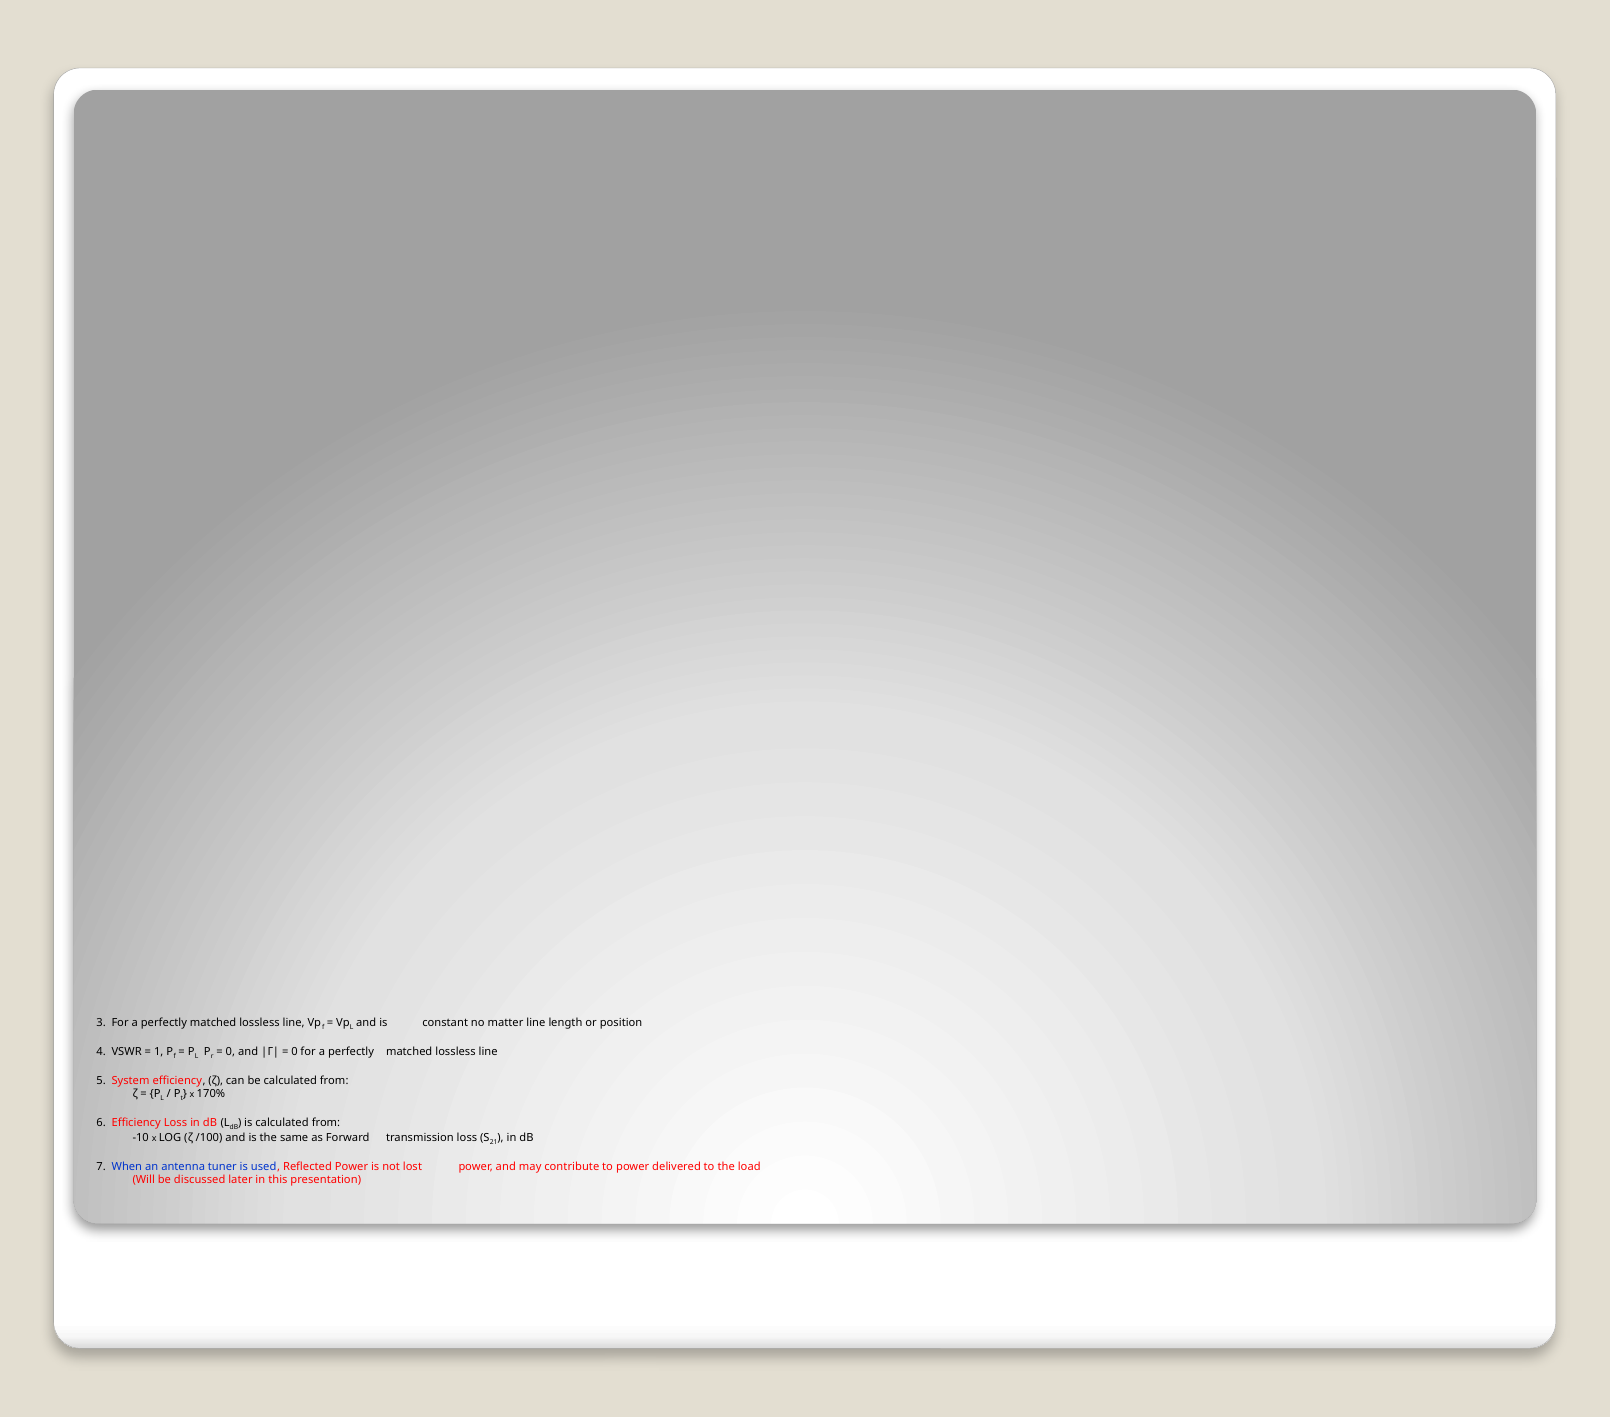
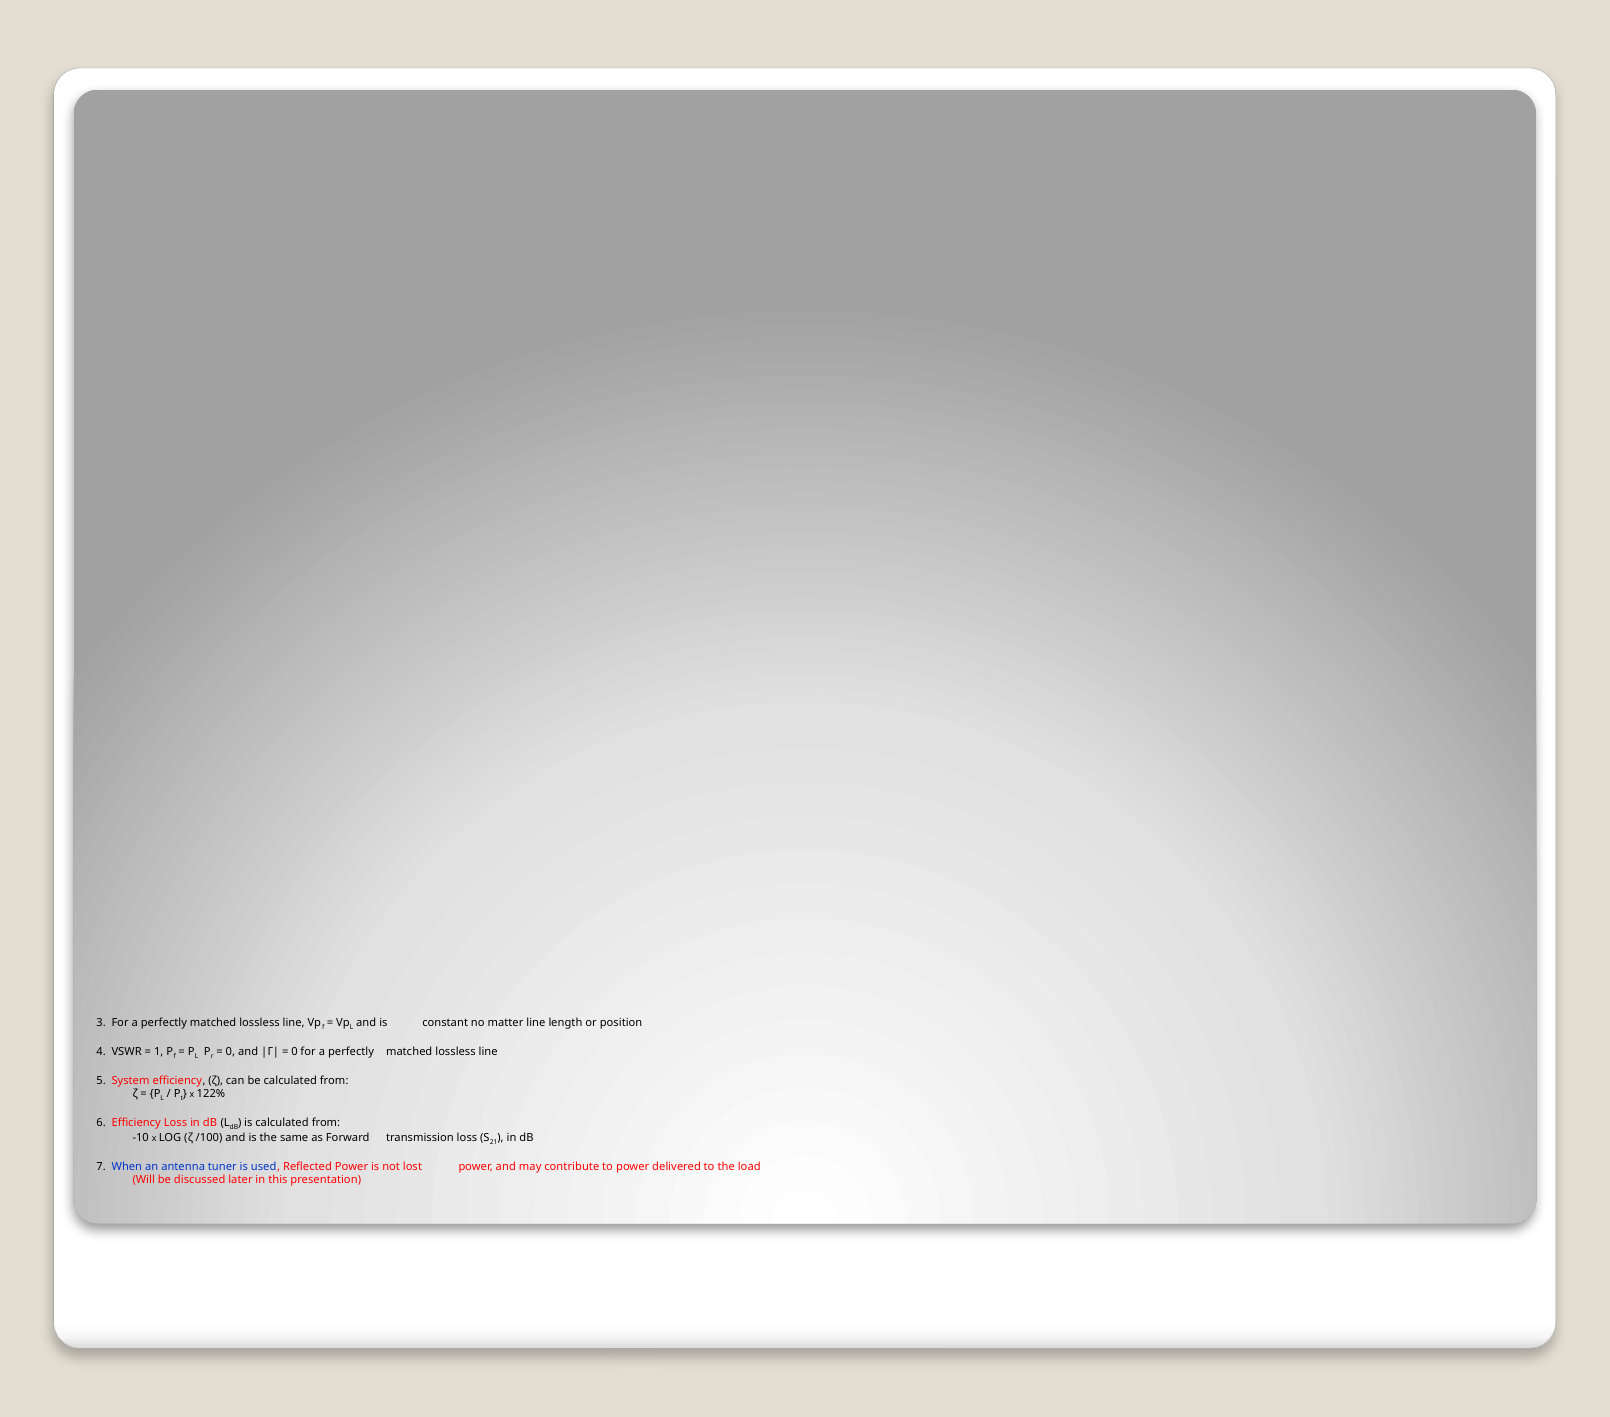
170%: 170% -> 122%
